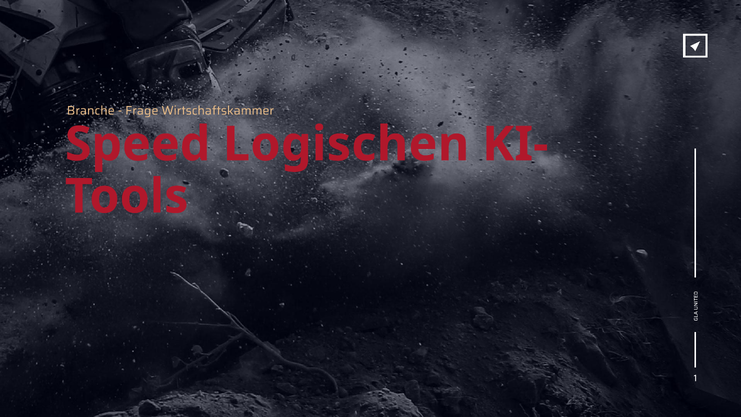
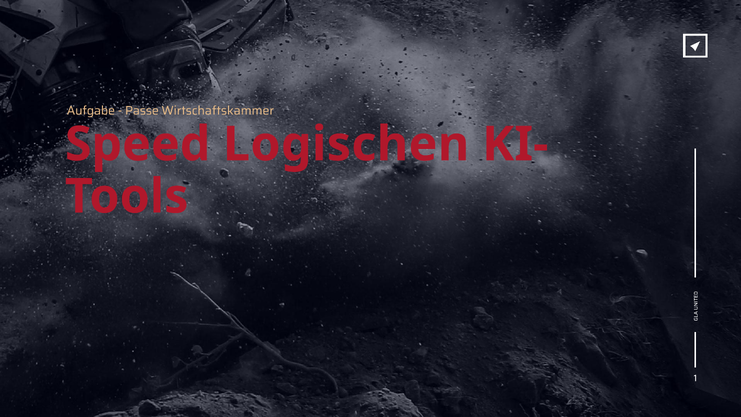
Branche: Branche -> Aufgabe
Frage: Frage -> Passe
